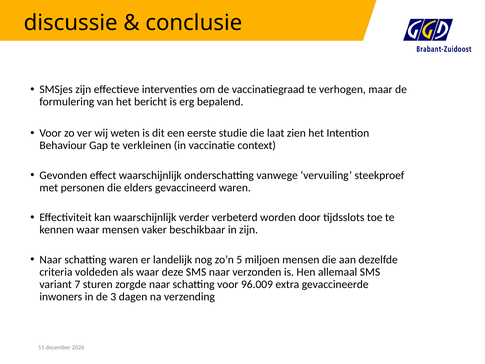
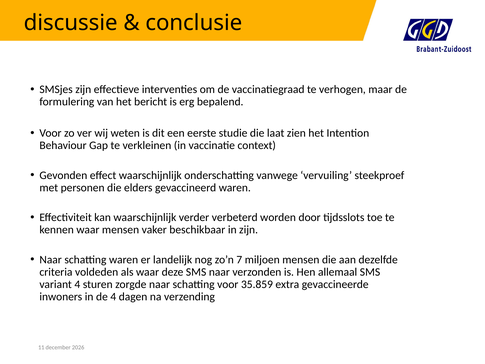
5: 5 -> 7
variant 7: 7 -> 4
96.009: 96.009 -> 35.859
de 3: 3 -> 4
